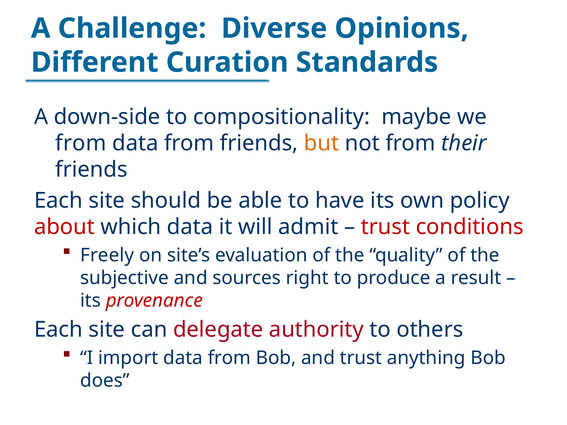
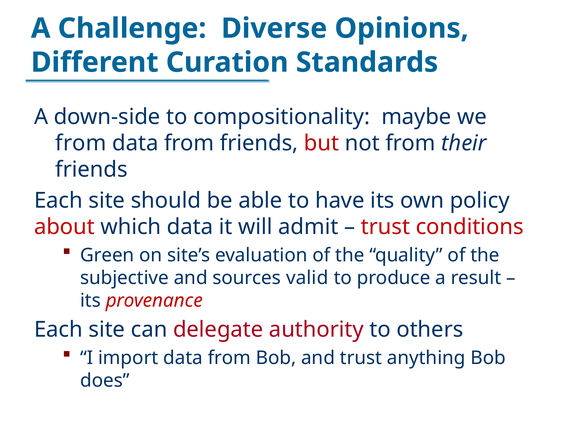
but colour: orange -> red
Freely: Freely -> Green
right: right -> valid
